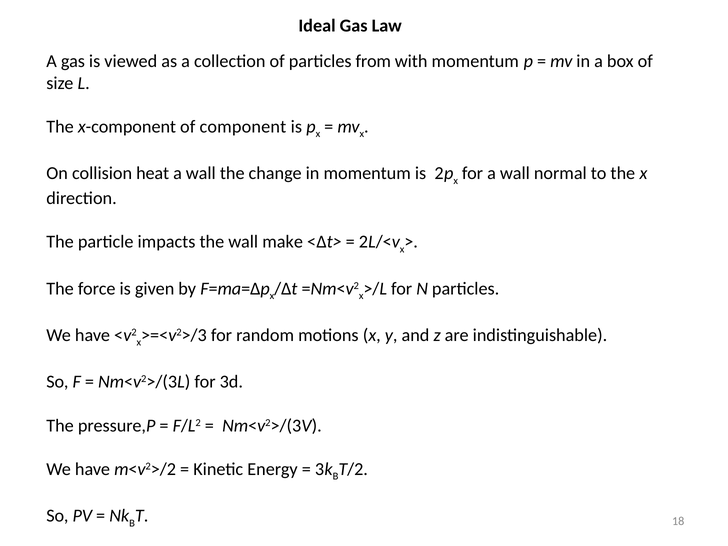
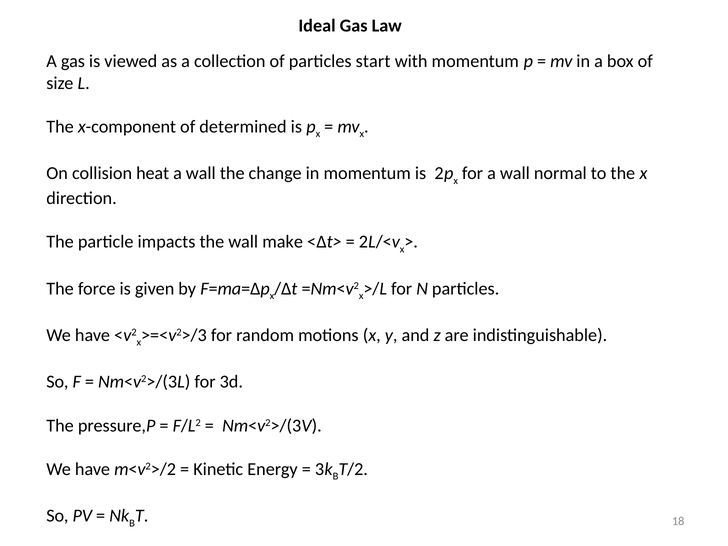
from: from -> start
component: component -> determined
